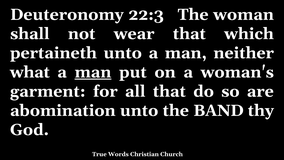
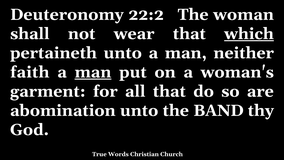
22:3: 22:3 -> 22:2
which underline: none -> present
what: what -> faith
